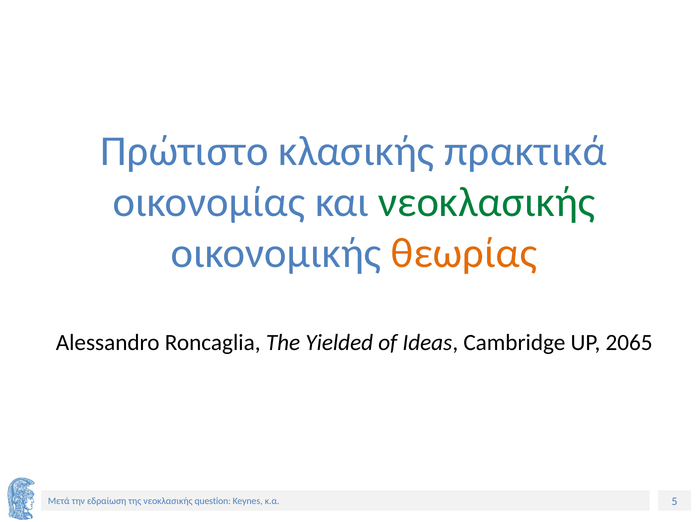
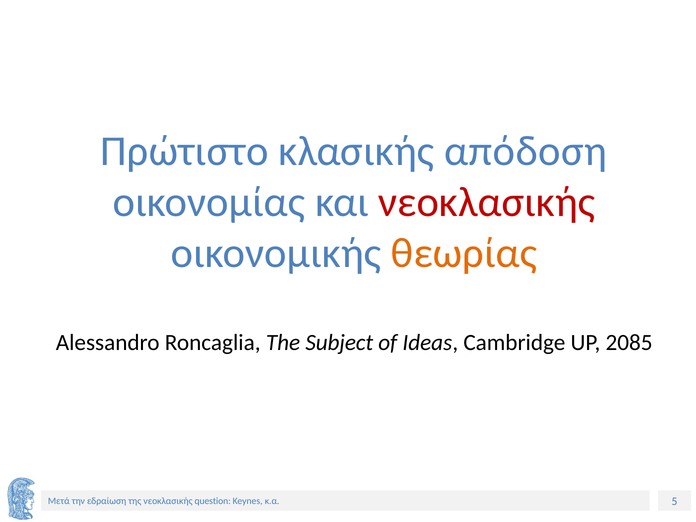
πρακτικά: πρακτικά -> απόδοση
νεοκλασικής at (487, 202) colour: green -> red
Yielded: Yielded -> Subject
2065: 2065 -> 2085
